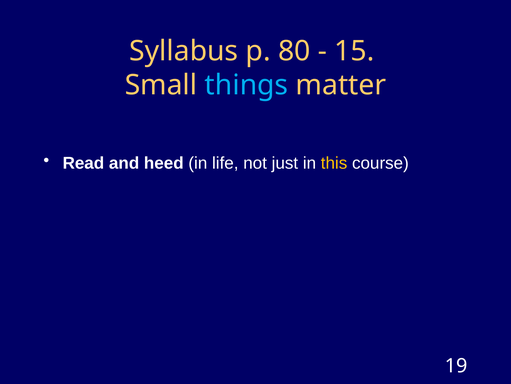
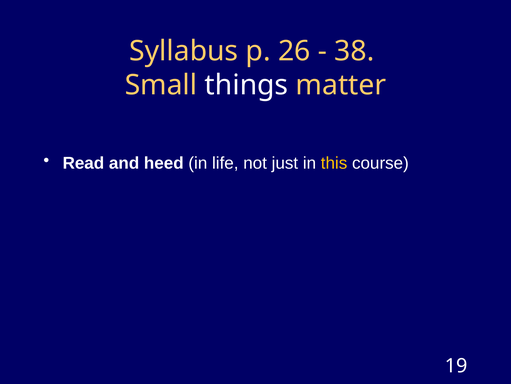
80: 80 -> 26
15: 15 -> 38
things colour: light blue -> white
